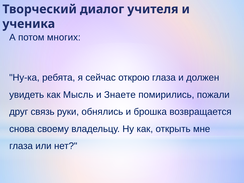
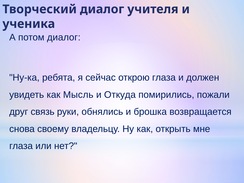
потом многих: многих -> диалог
Знаете: Знаете -> Откуда
